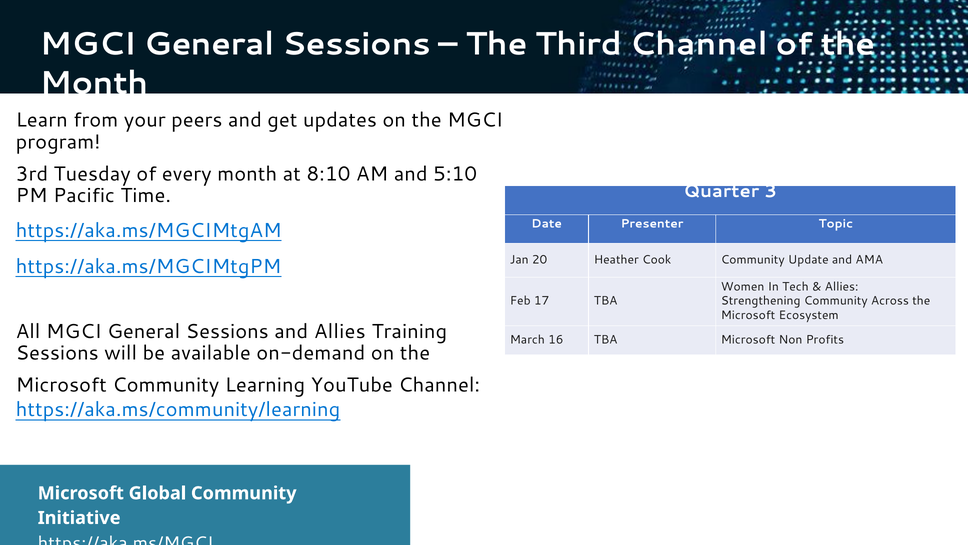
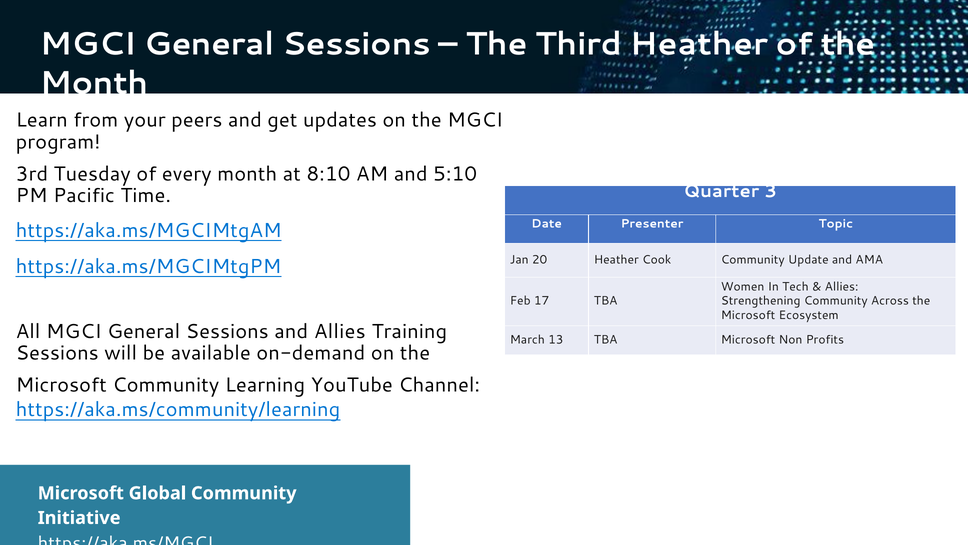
Third Channel: Channel -> Heather
16: 16 -> 13
